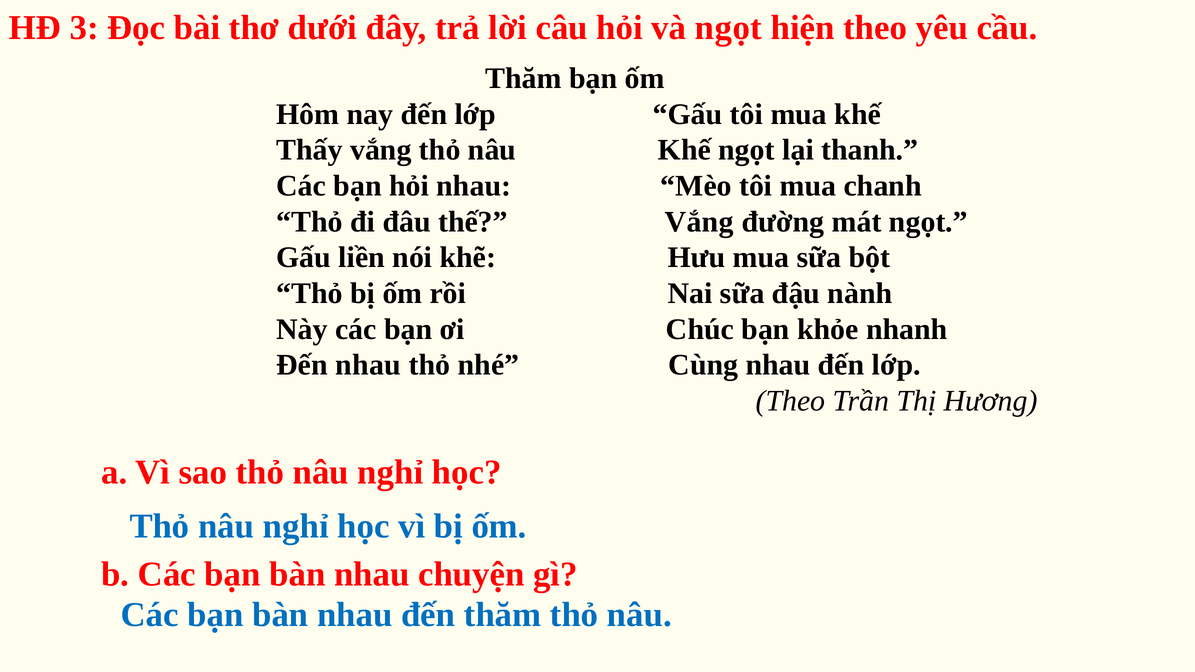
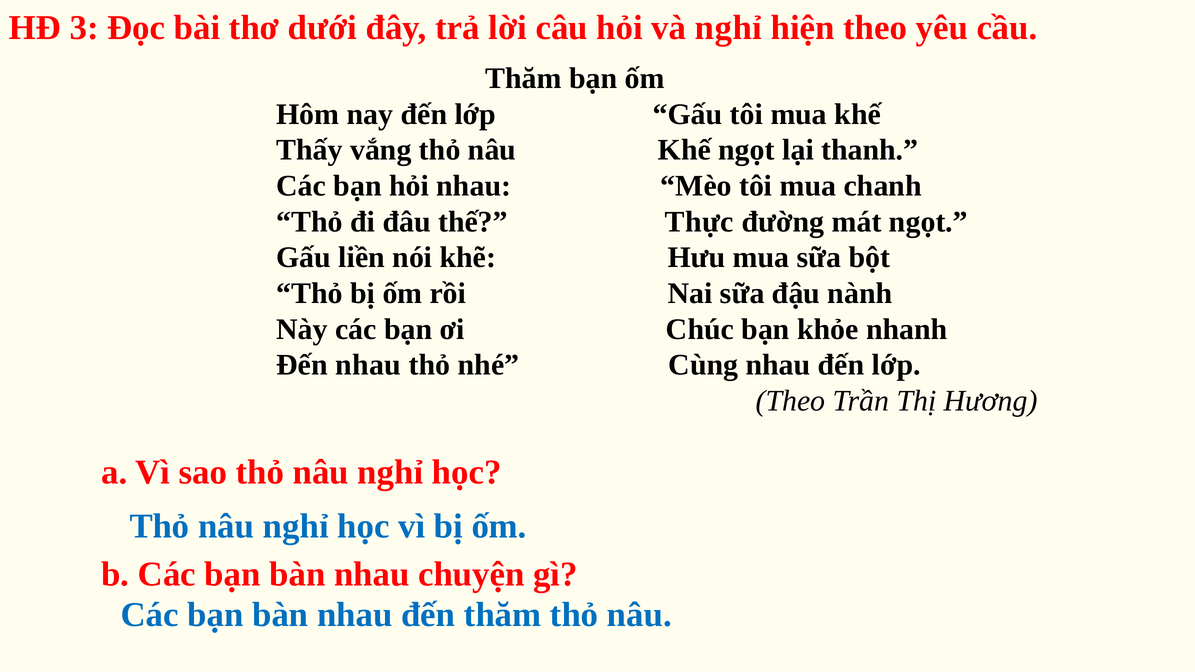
và ngọt: ngọt -> nghỉ
thế Vắng: Vắng -> Thực
